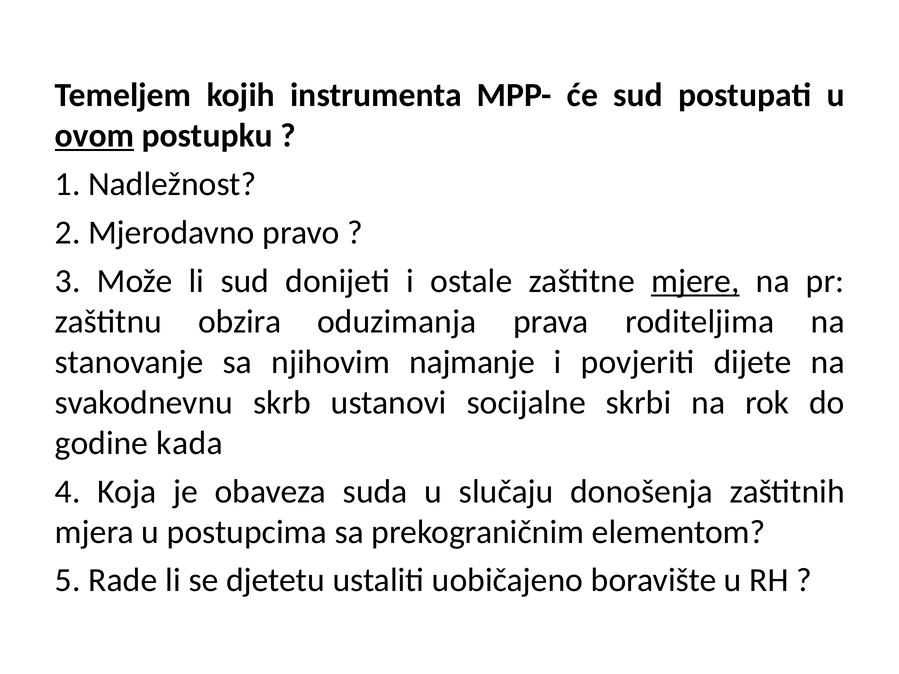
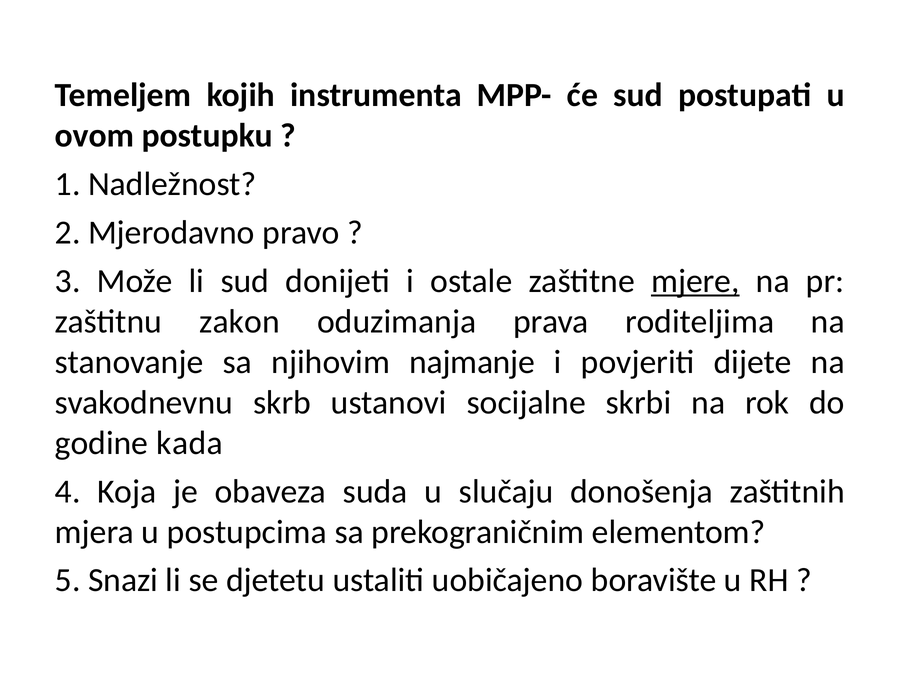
ovom underline: present -> none
obzira: obzira -> zakon
Rade: Rade -> Snazi
